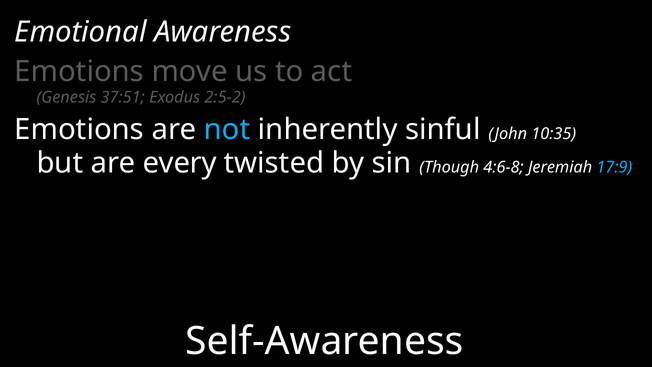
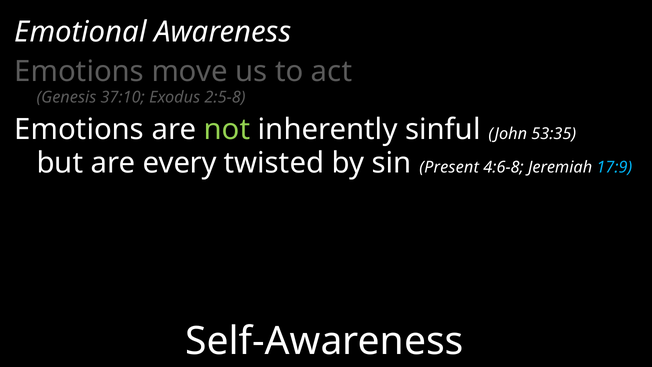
37:51: 37:51 -> 37:10
2:5-2: 2:5-2 -> 2:5-8
not colour: light blue -> light green
10:35: 10:35 -> 53:35
Though: Though -> Present
